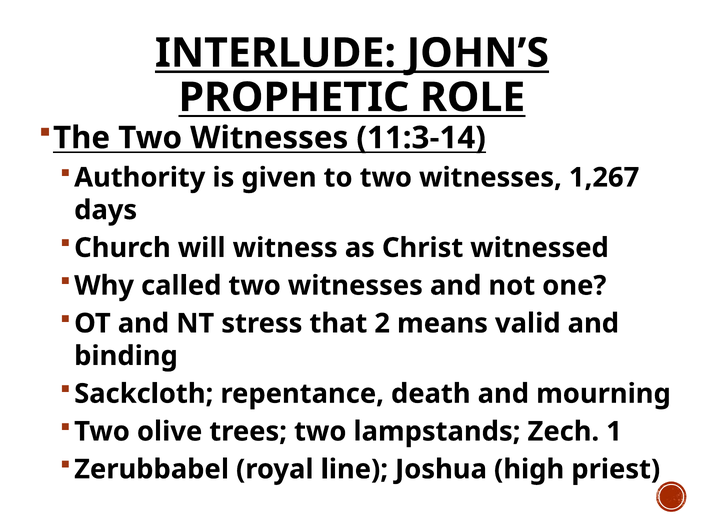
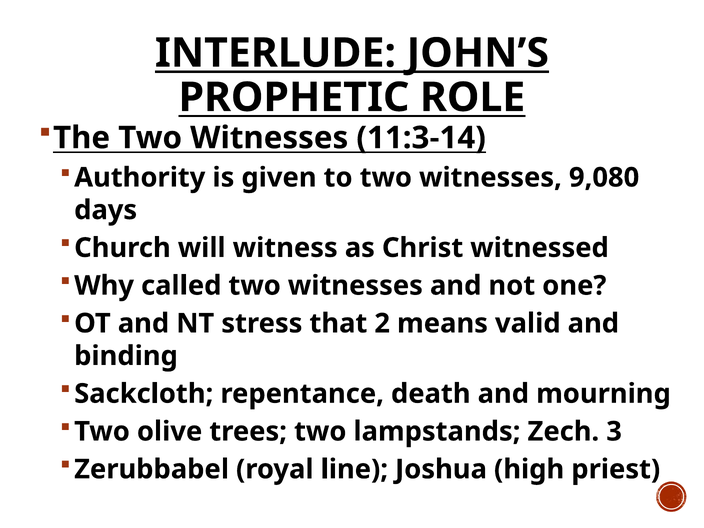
1,267: 1,267 -> 9,080
1: 1 -> 3
